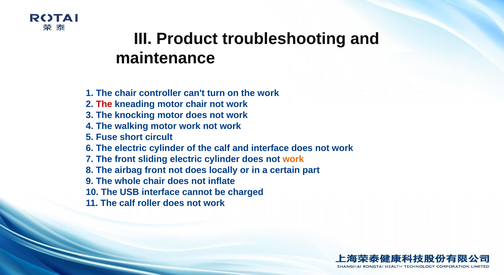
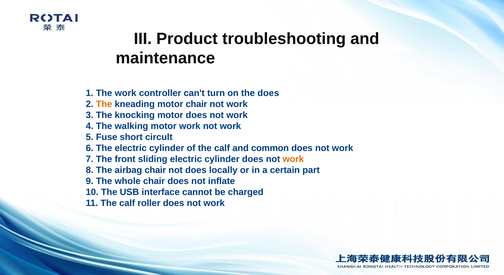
The chair: chair -> work
the work: work -> does
The at (104, 104) colour: red -> orange
and interface: interface -> common
airbag front: front -> chair
